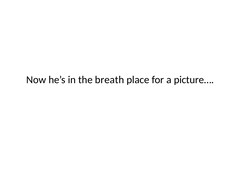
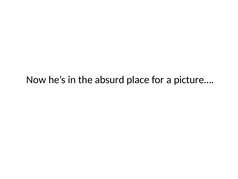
breath: breath -> absurd
